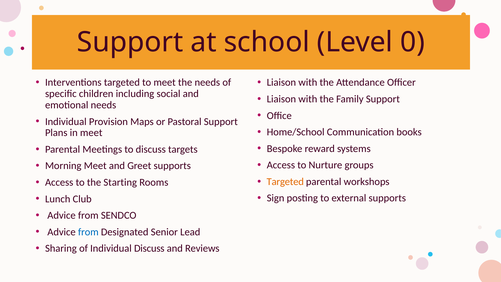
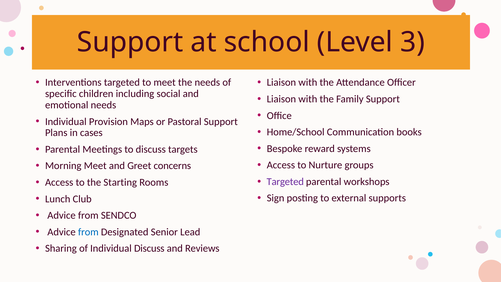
0: 0 -> 3
in meet: meet -> cases
Greet supports: supports -> concerns
Targeted at (285, 182) colour: orange -> purple
